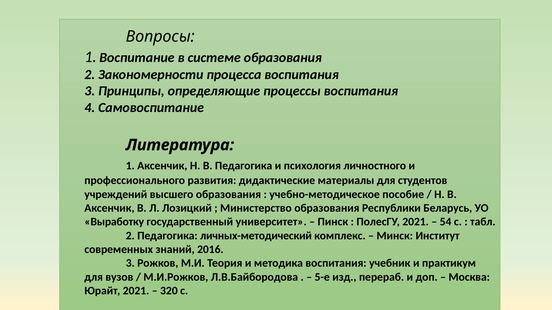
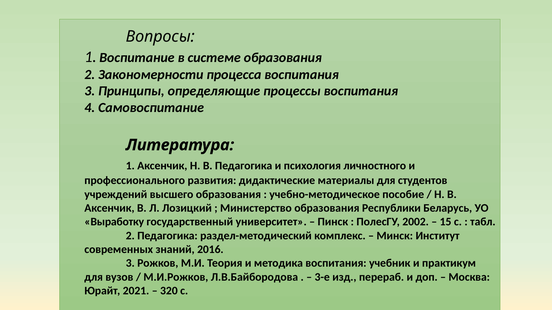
ПолесГУ 2021: 2021 -> 2002
54: 54 -> 15
личных-методический: личных-методический -> раздел-методический
5-е: 5-е -> 3-е
